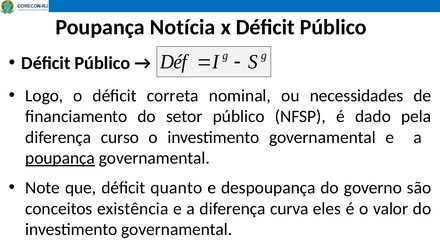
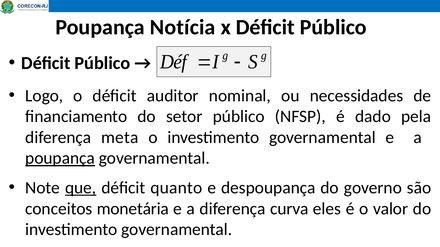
correta: correta -> auditor
curso: curso -> meta
que underline: none -> present
existência: existência -> monetária
